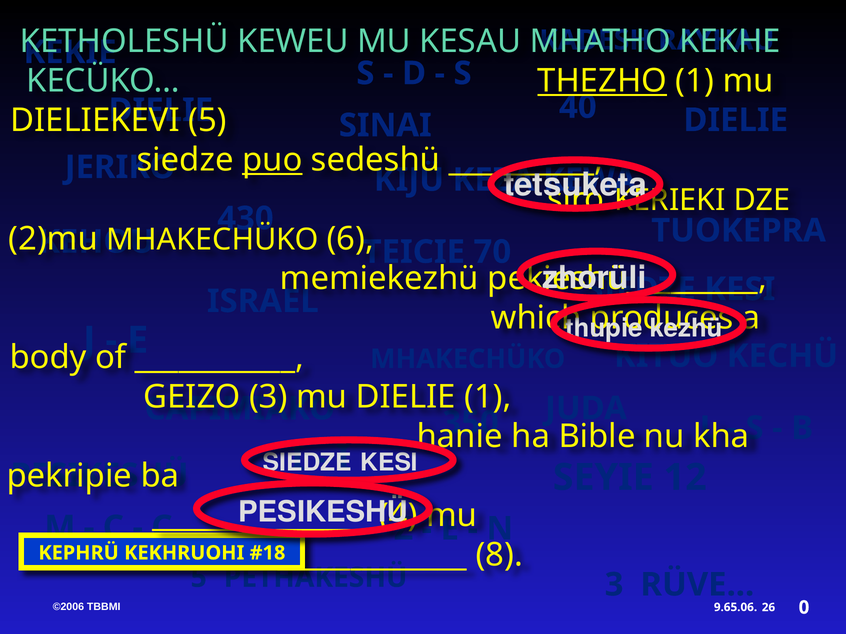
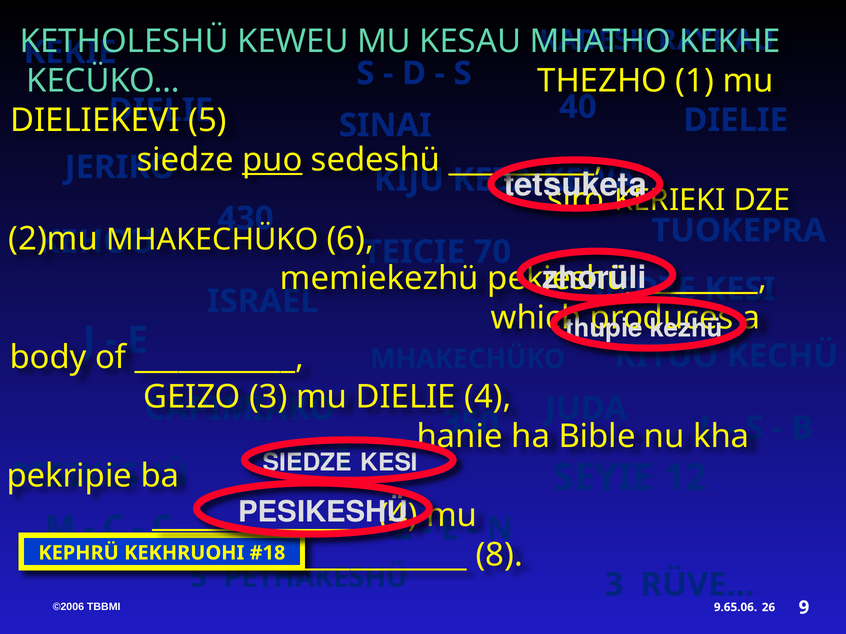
THEZHO underline: present -> none
1 at (488, 397): 1 -> 4
0: 0 -> 9
